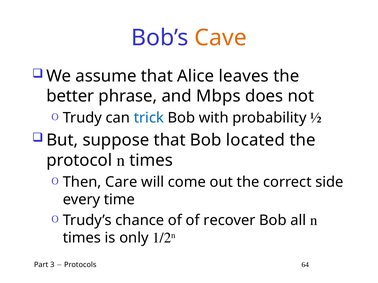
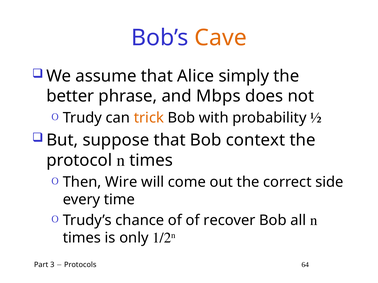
leaves: leaves -> simply
trick colour: blue -> orange
located: located -> context
Care: Care -> Wire
